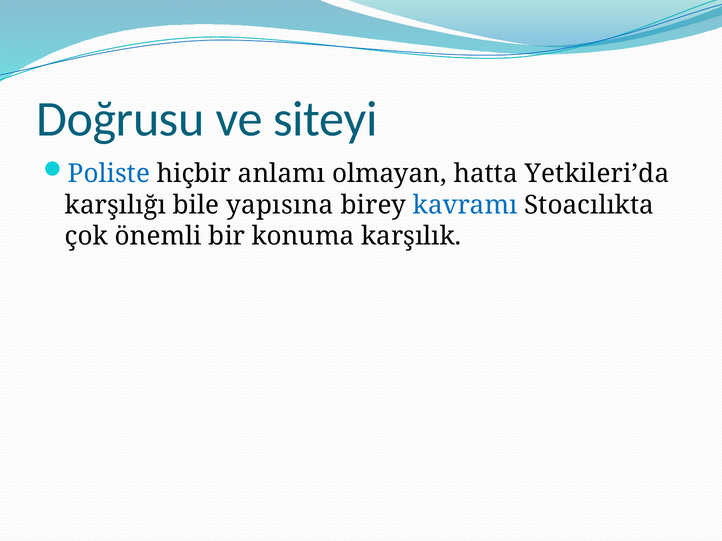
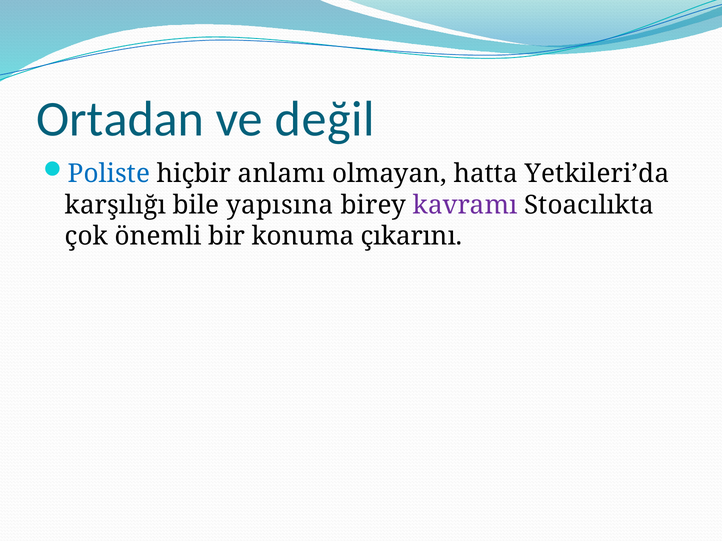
Doğrusu: Doğrusu -> Ortadan
siteyi: siteyi -> değil
kavramı colour: blue -> purple
karşılık: karşılık -> çıkarını
